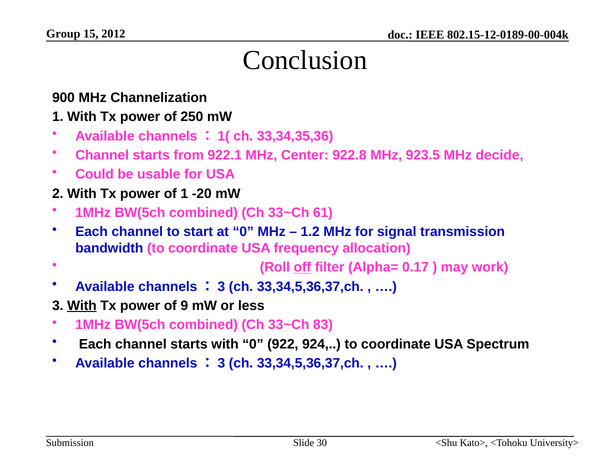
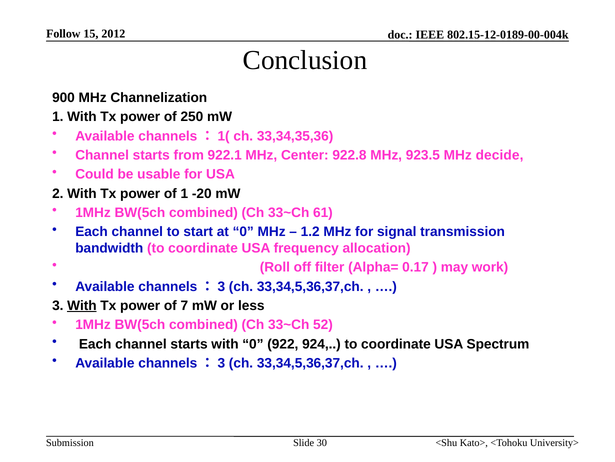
Group: Group -> Follow
off underline: present -> none
9: 9 -> 7
83: 83 -> 52
